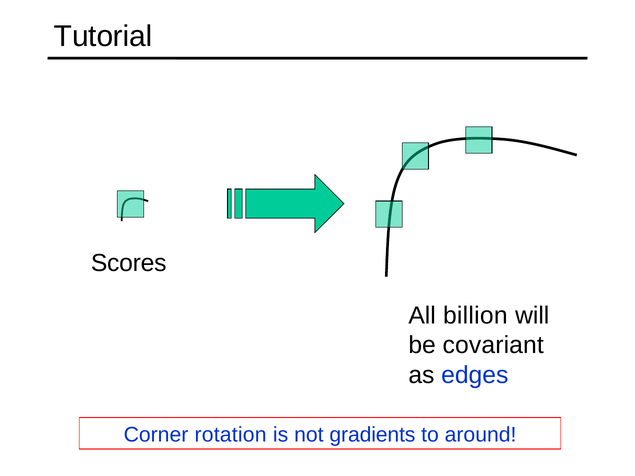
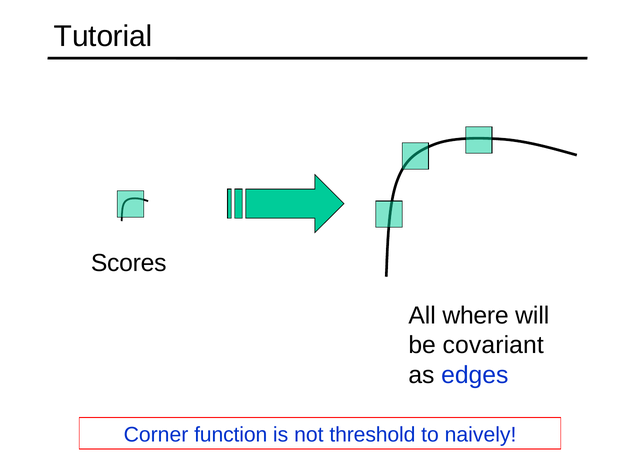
billion: billion -> where
rotation: rotation -> function
gradients: gradients -> threshold
around: around -> naively
